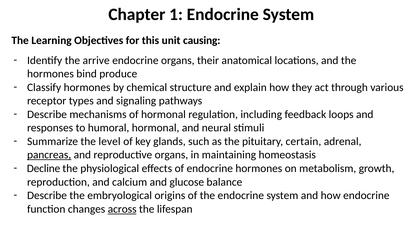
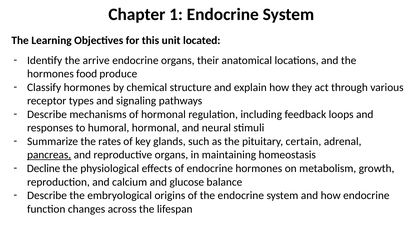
causing: causing -> located
bind: bind -> food
level: level -> rates
across underline: present -> none
